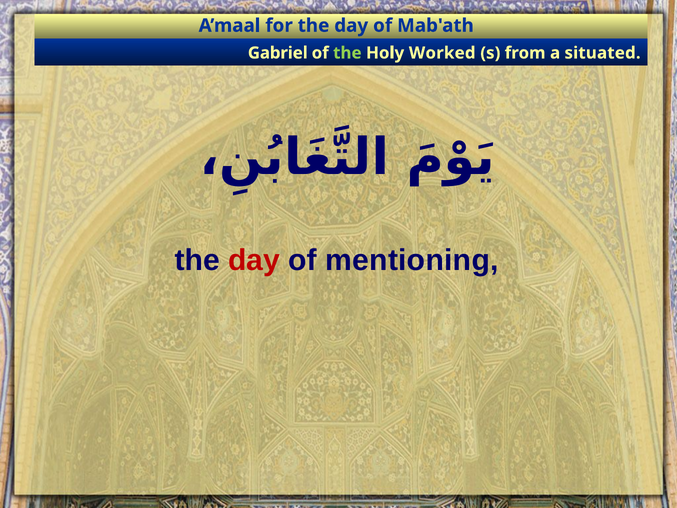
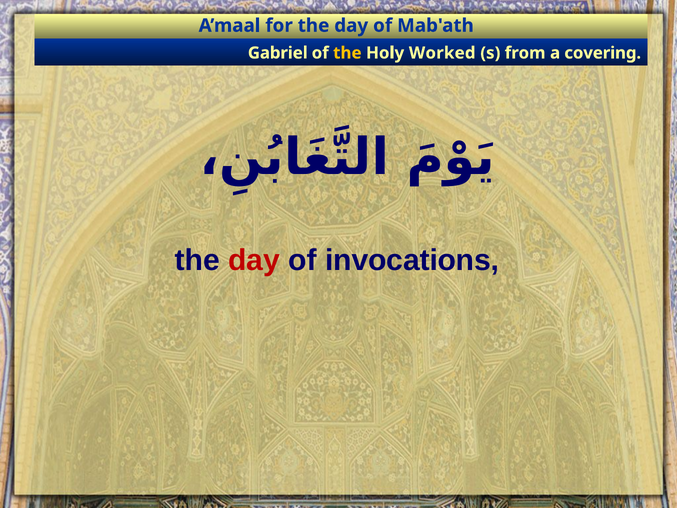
the at (347, 53) colour: light green -> yellow
situated: situated -> covering
mentioning: mentioning -> invocations
